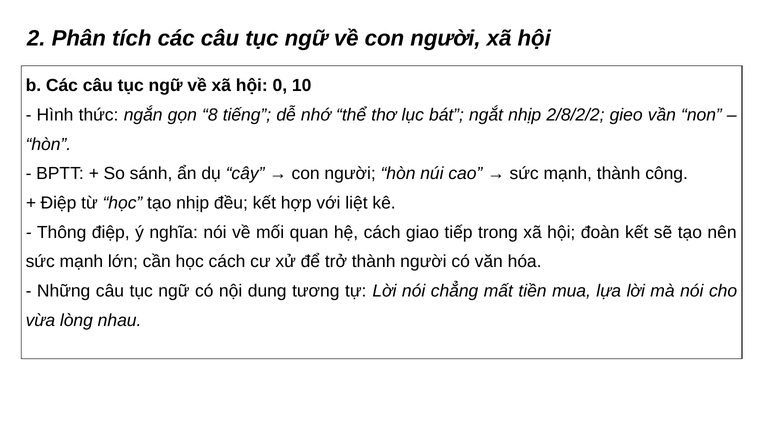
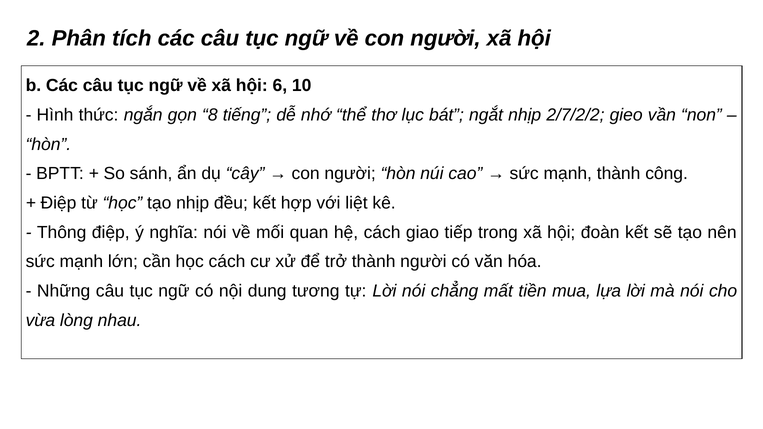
0: 0 -> 6
2/8/2/2: 2/8/2/2 -> 2/7/2/2
